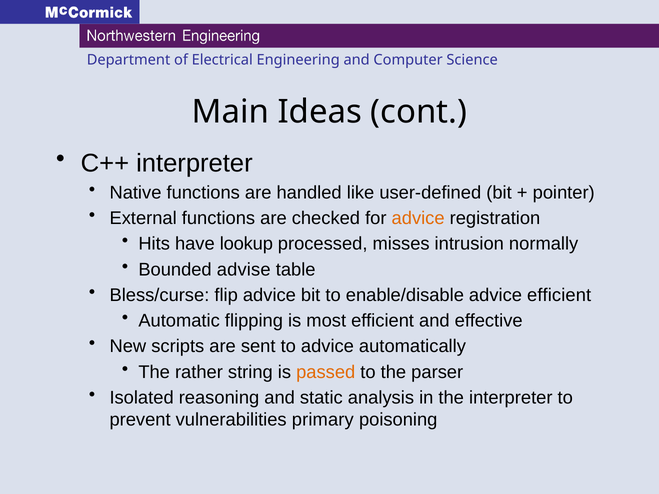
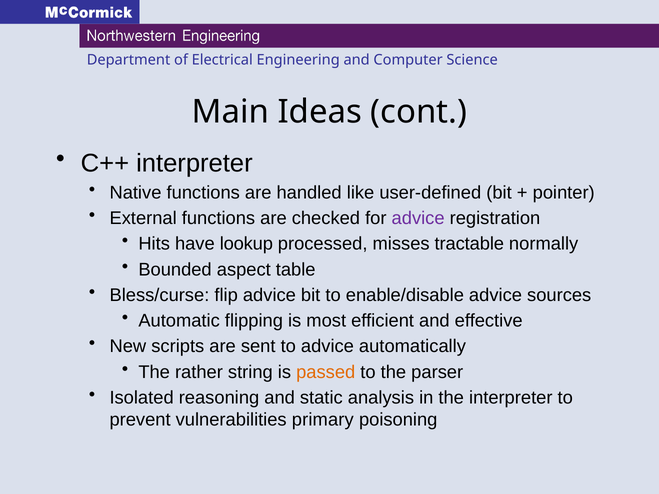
advice at (418, 218) colour: orange -> purple
intrusion: intrusion -> tractable
advise: advise -> aspect
advice efficient: efficient -> sources
